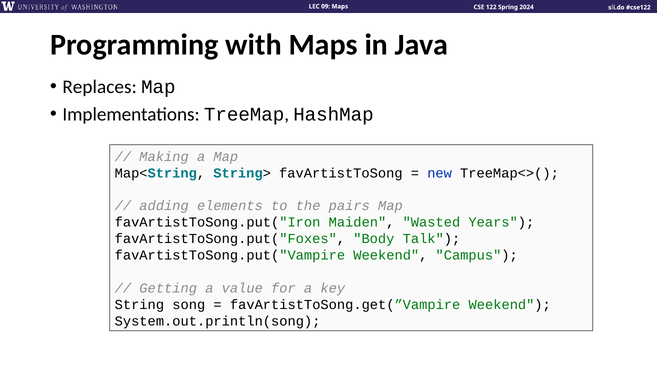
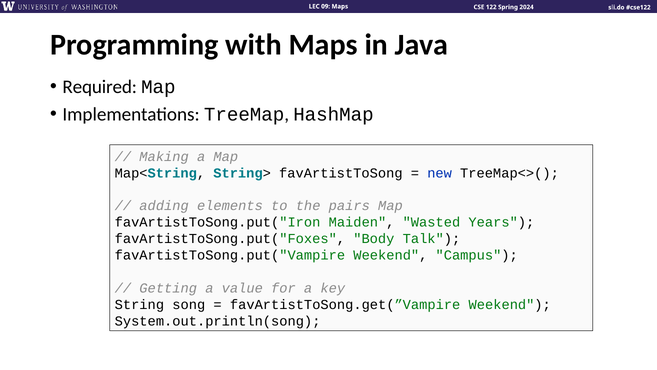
Replaces: Replaces -> Required
